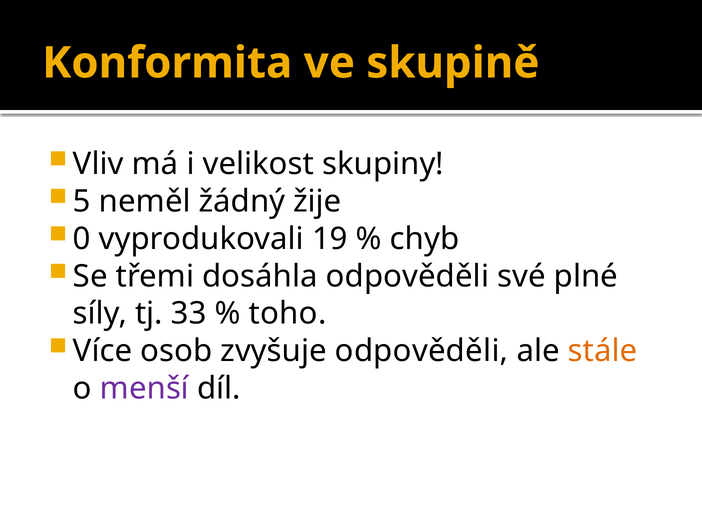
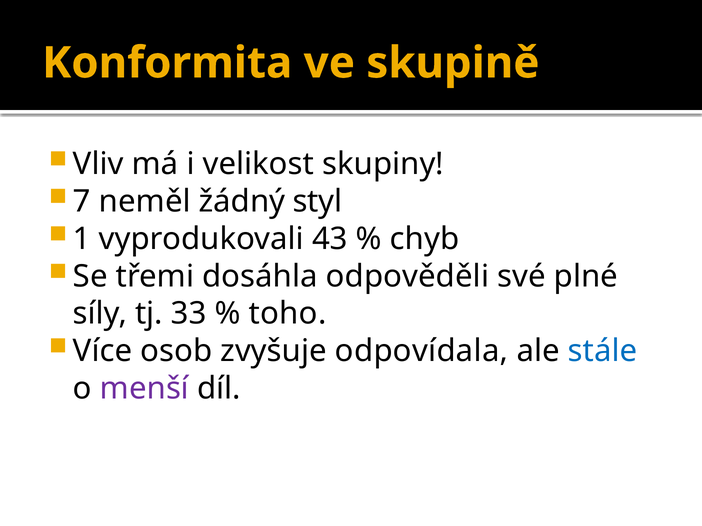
5: 5 -> 7
žije: žije -> styl
0: 0 -> 1
19: 19 -> 43
zvyšuje odpověděli: odpověděli -> odpovídala
stále colour: orange -> blue
